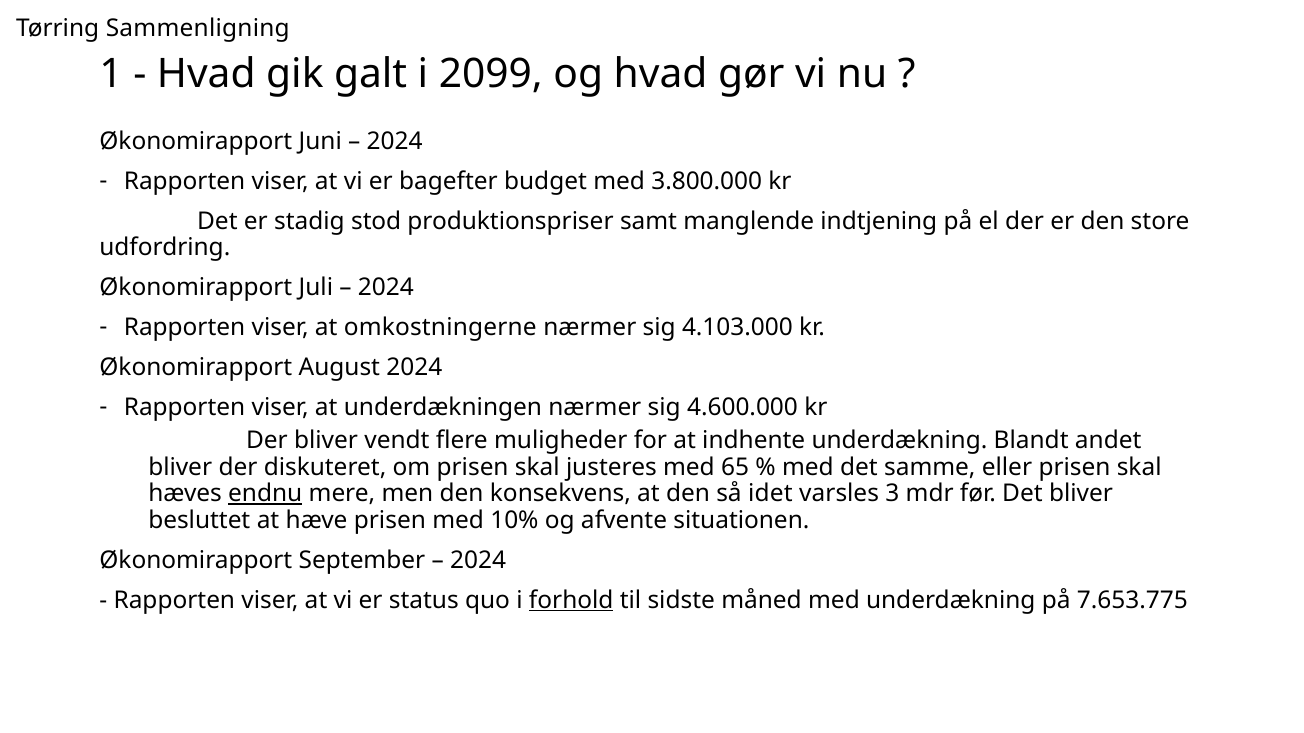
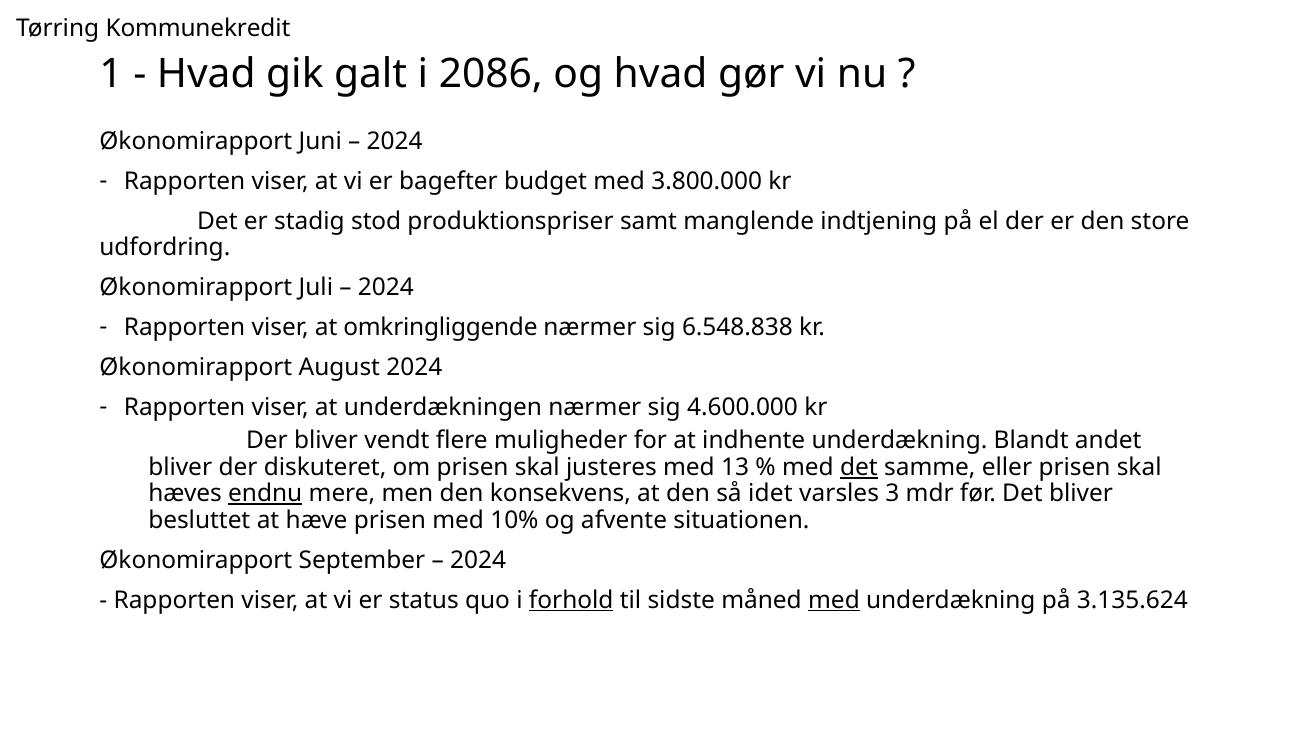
Sammenligning: Sammenligning -> Kommunekredit
2099: 2099 -> 2086
omkostningerne: omkostningerne -> omkringliggende
4.103.000: 4.103.000 -> 6.548.838
65: 65 -> 13
det at (859, 468) underline: none -> present
med at (834, 600) underline: none -> present
7.653.775: 7.653.775 -> 3.135.624
